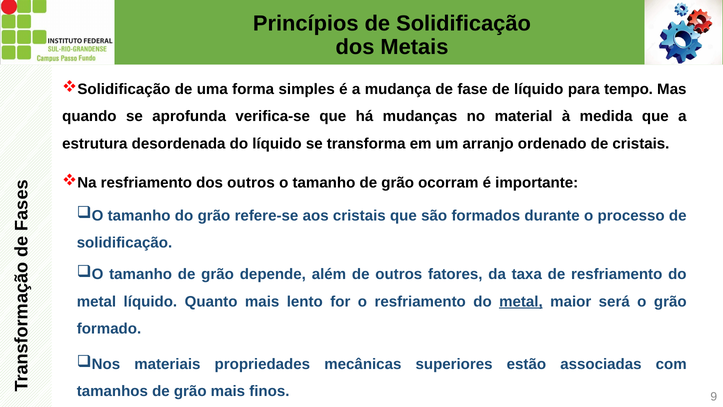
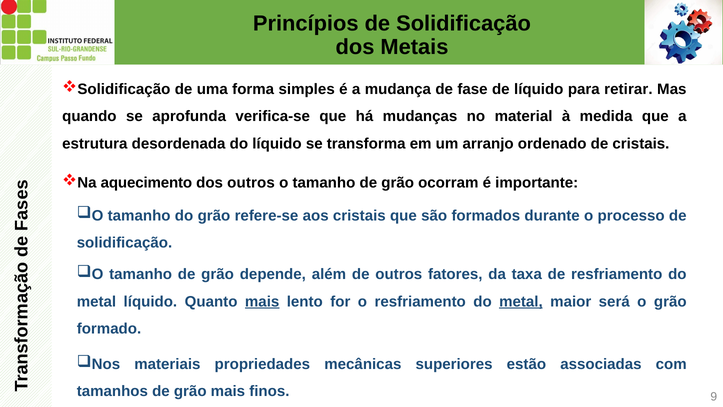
tempo: tempo -> retirar
Na resfriamento: resfriamento -> aquecimento
mais at (262, 301) underline: none -> present
